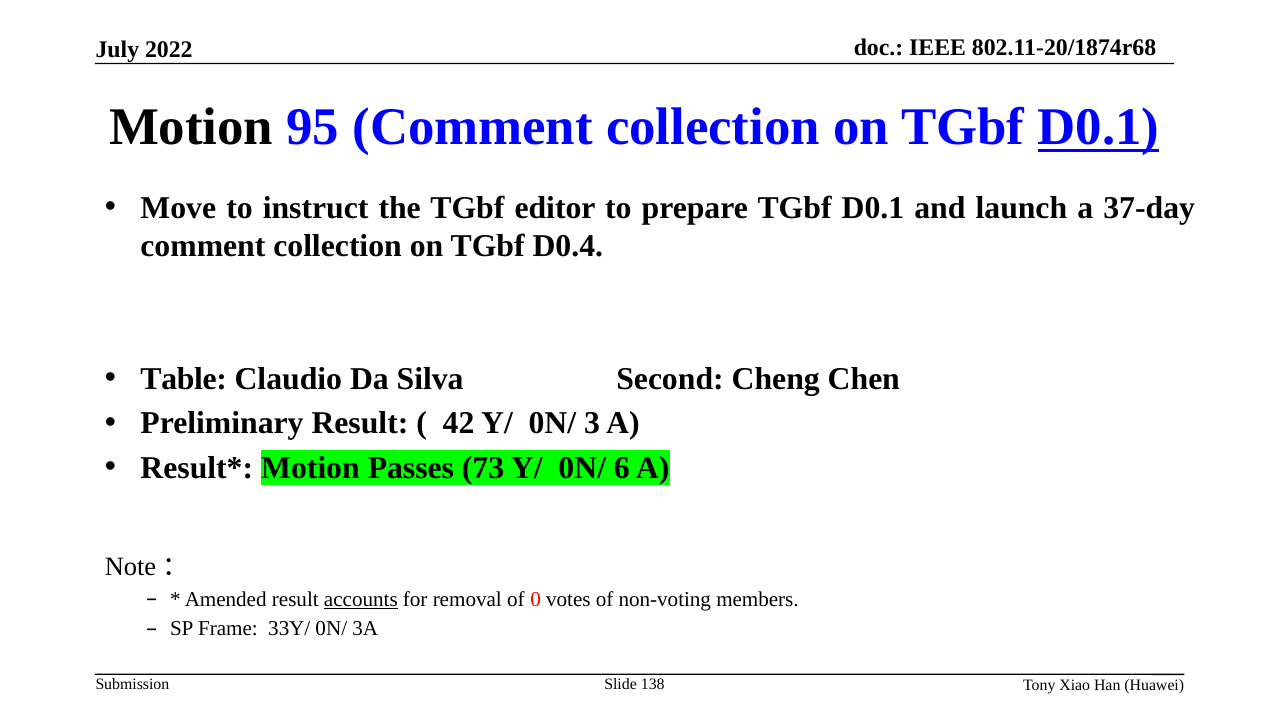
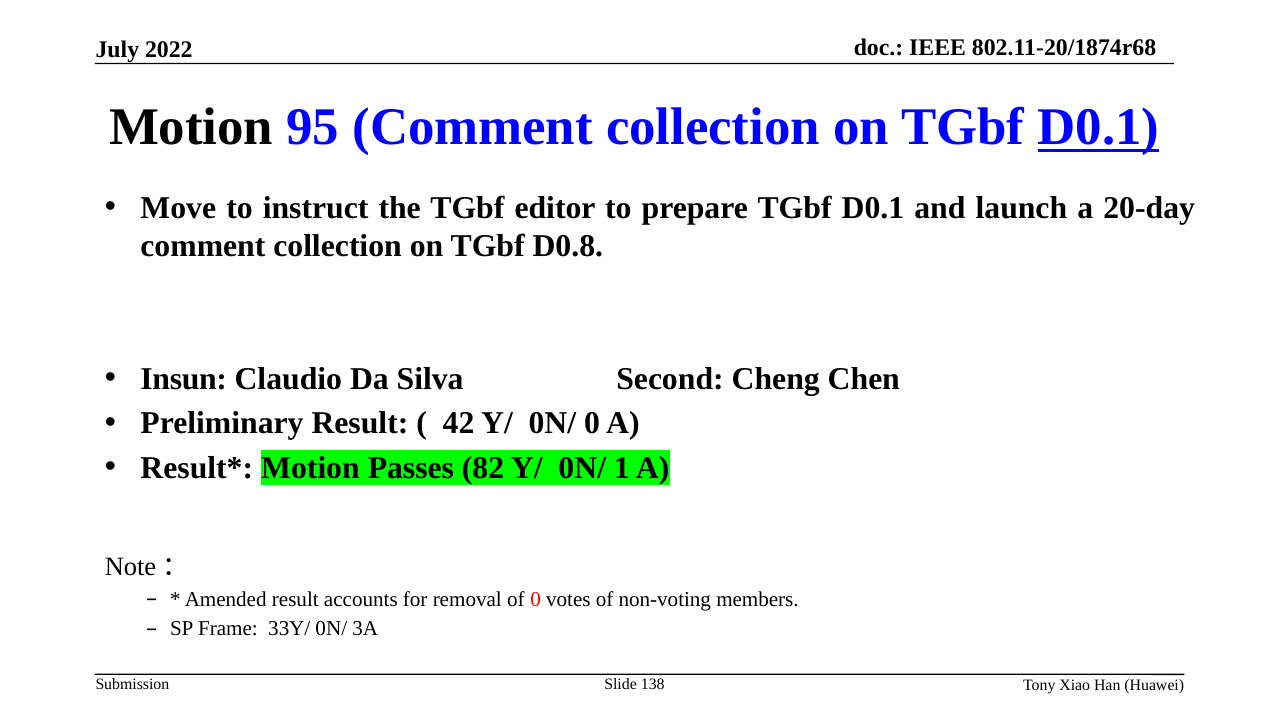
37-day: 37-day -> 20-day
D0.4: D0.4 -> D0.8
Table: Table -> Insun
0N/ 3: 3 -> 0
73: 73 -> 82
6: 6 -> 1
accounts underline: present -> none
